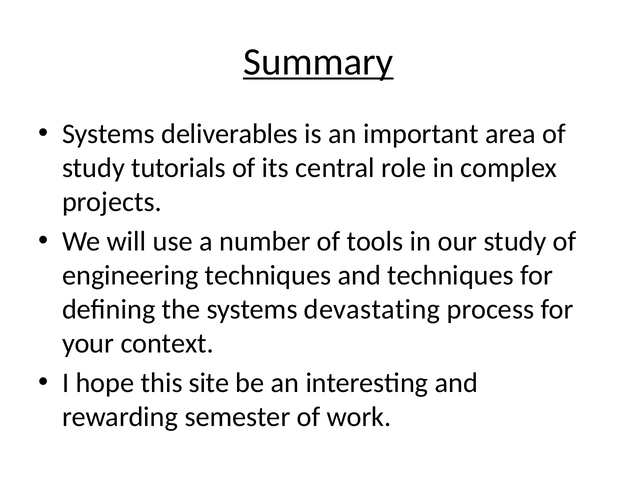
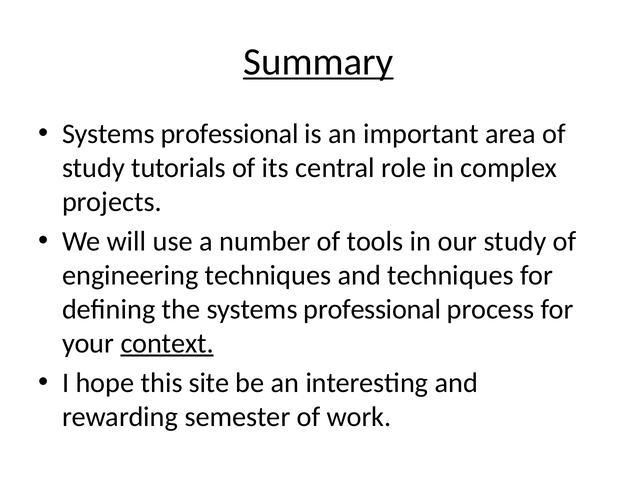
deliverables at (230, 134): deliverables -> professional
the systems devastating: devastating -> professional
context underline: none -> present
